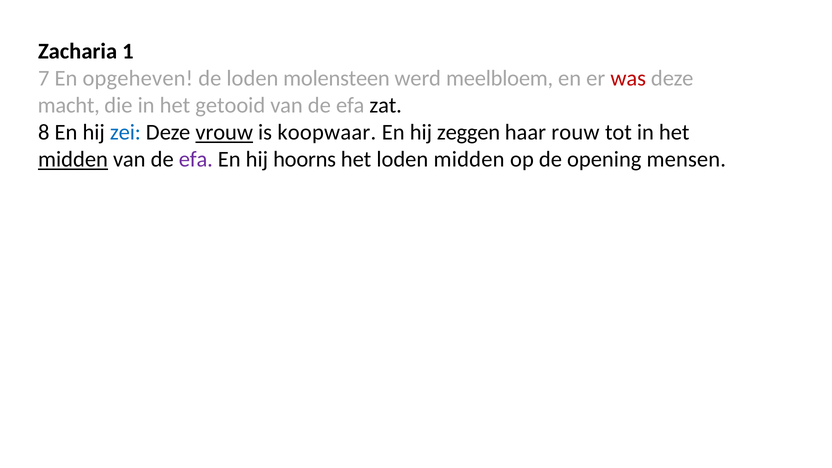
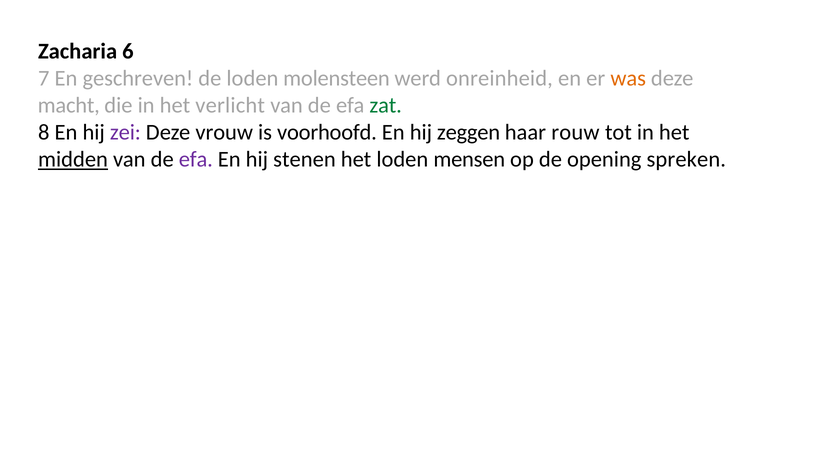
1: 1 -> 6
opgeheven: opgeheven -> geschreven
meelbloem: meelbloem -> onreinheid
was colour: red -> orange
getooid: getooid -> verlicht
zat colour: black -> green
zei colour: blue -> purple
vrouw underline: present -> none
koopwaar: koopwaar -> voorhoofd
hoorns: hoorns -> stenen
loden midden: midden -> mensen
mensen: mensen -> spreken
